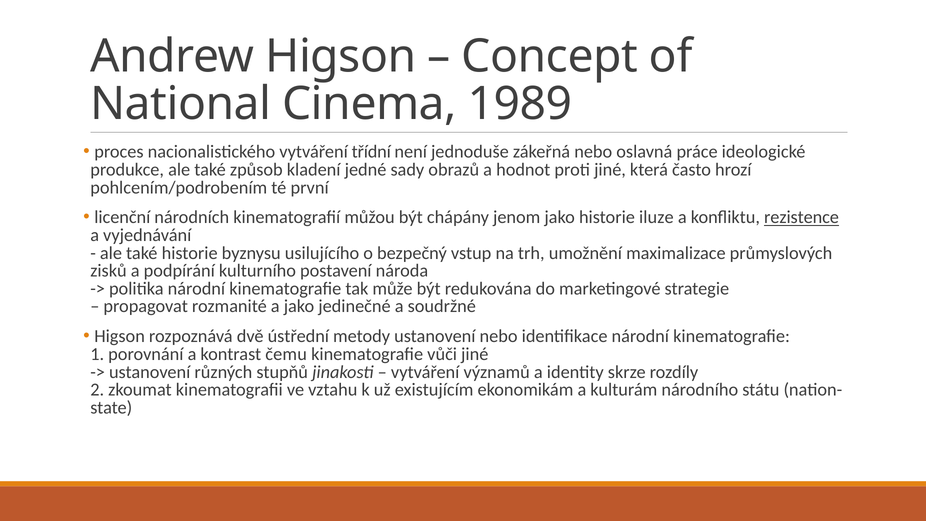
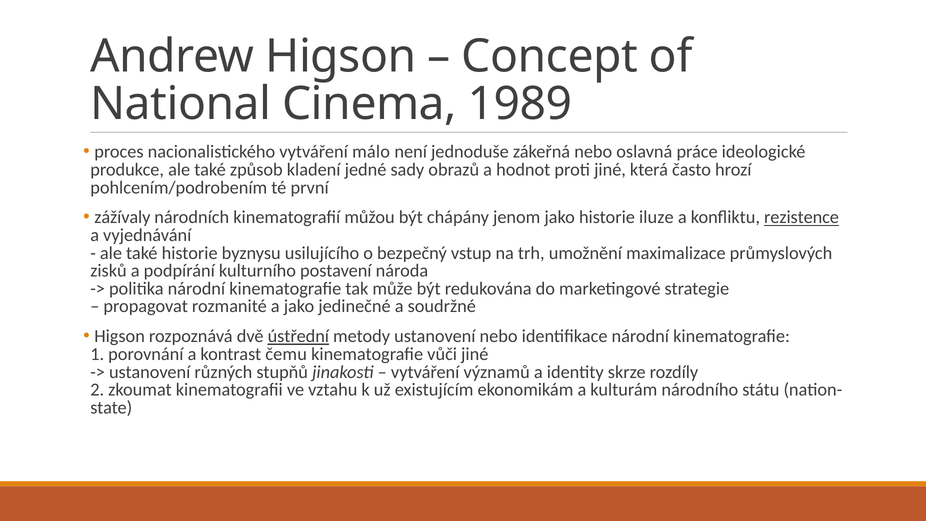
třídní: třídní -> málo
licenční: licenční -> zážívaly
ústřední underline: none -> present
